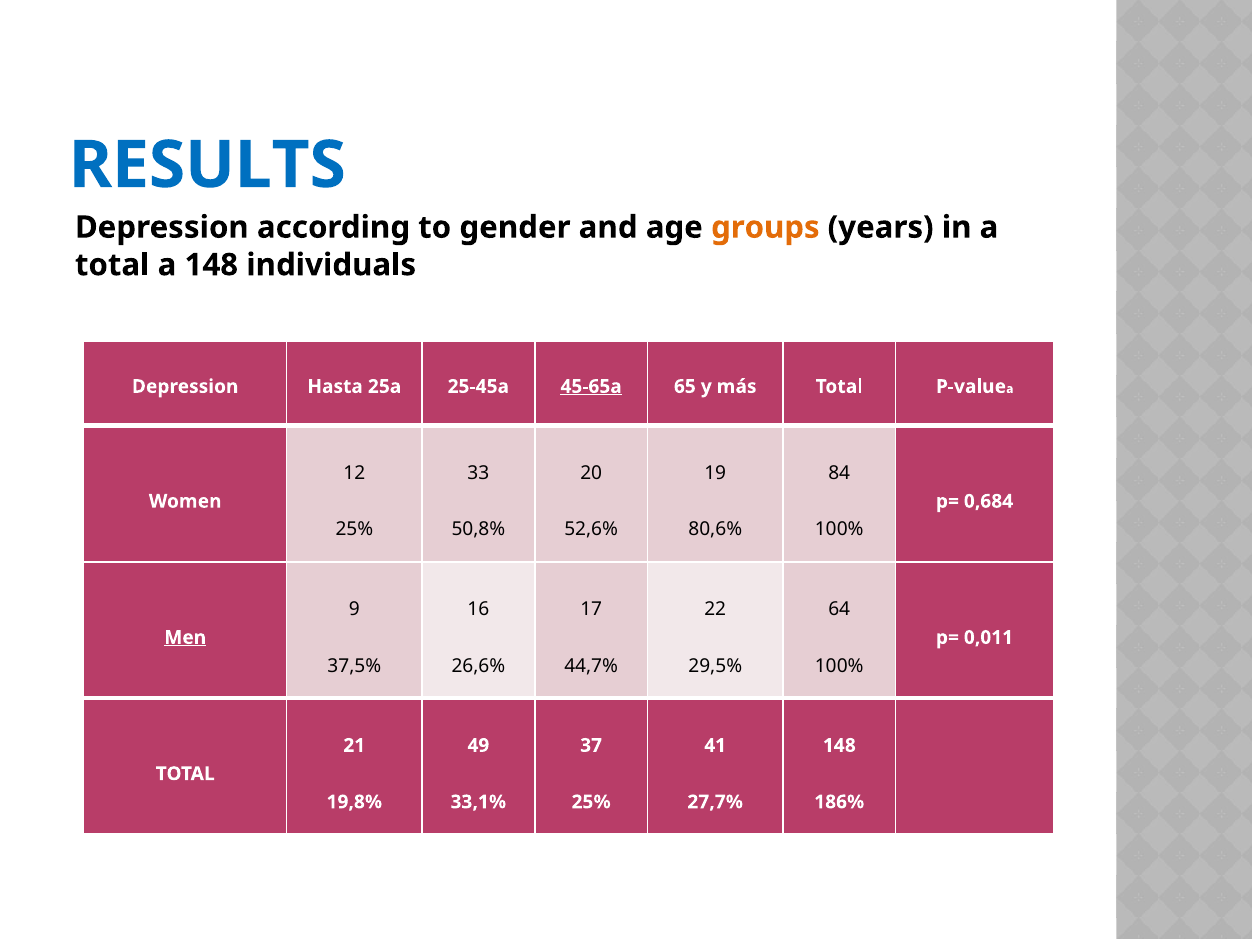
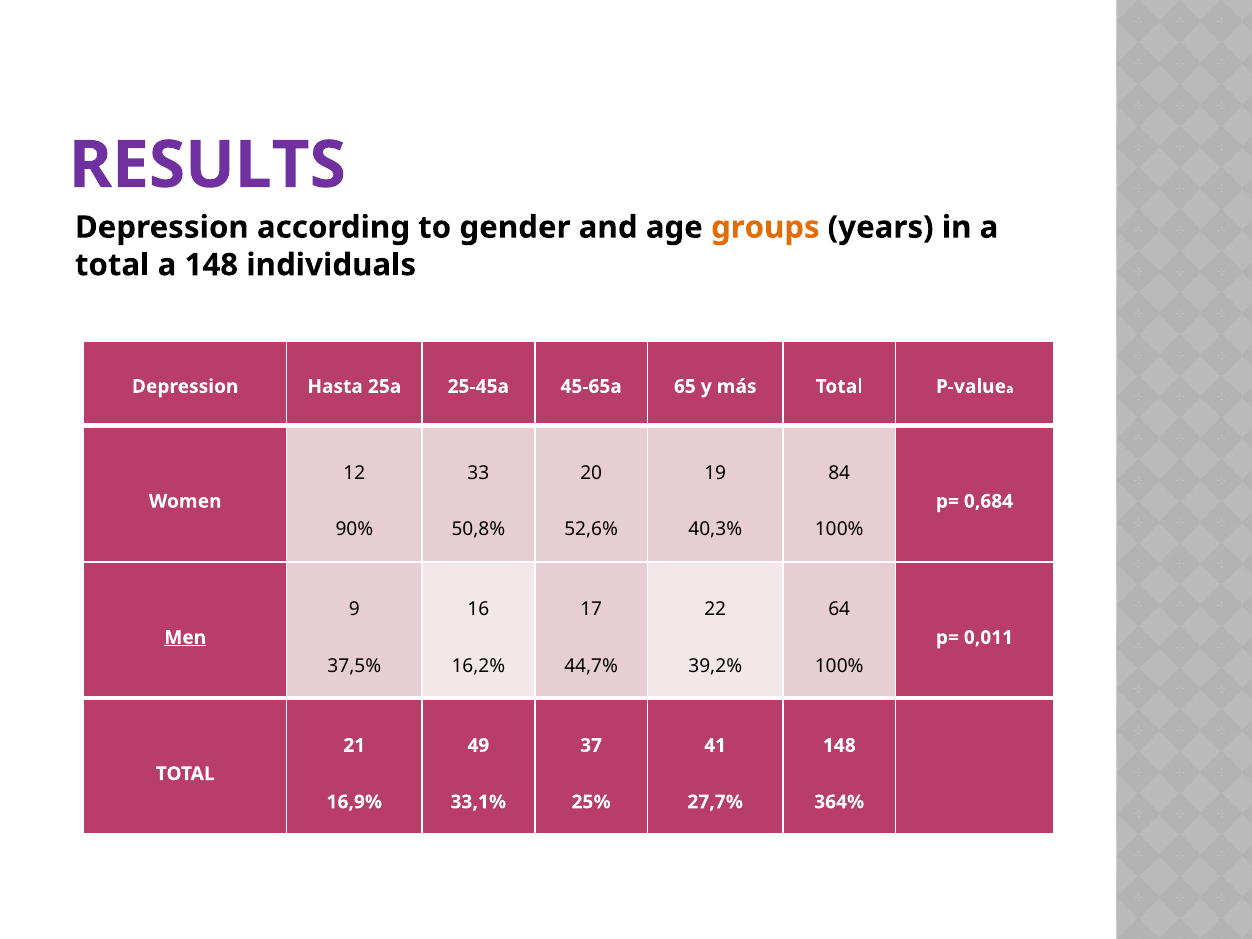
RESULTS colour: blue -> purple
45-65a underline: present -> none
25% at (354, 530): 25% -> 90%
80,6%: 80,6% -> 40,3%
26,6%: 26,6% -> 16,2%
29,5%: 29,5% -> 39,2%
19,8%: 19,8% -> 16,9%
186%: 186% -> 364%
